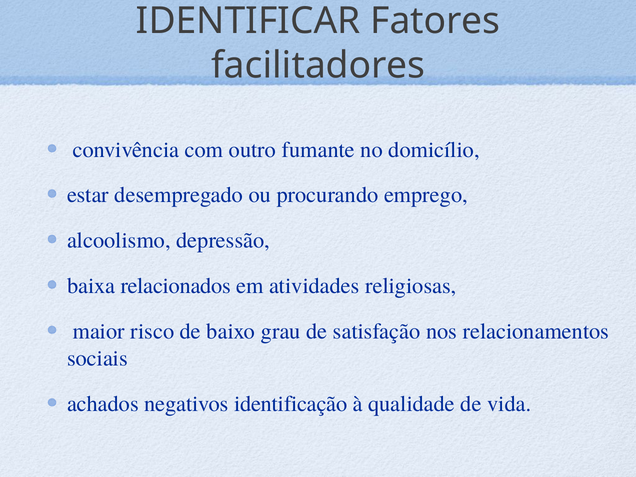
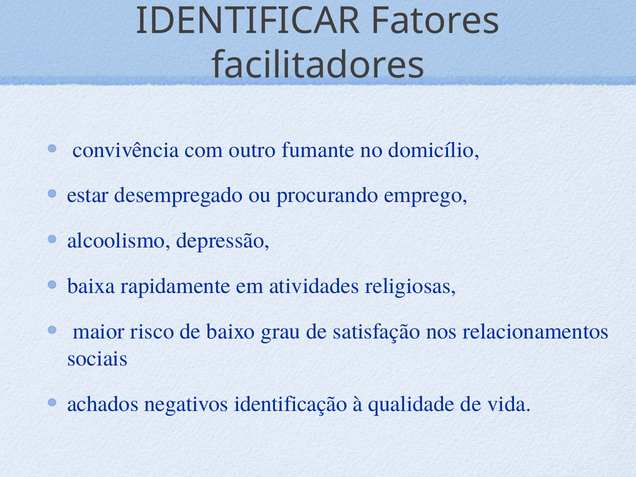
relacionados: relacionados -> rapidamente
